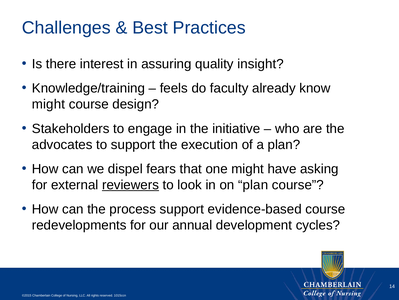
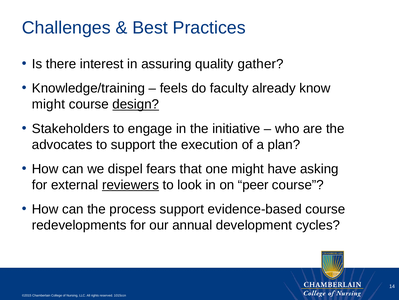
insight: insight -> gather
design underline: none -> present
on plan: plan -> peer
